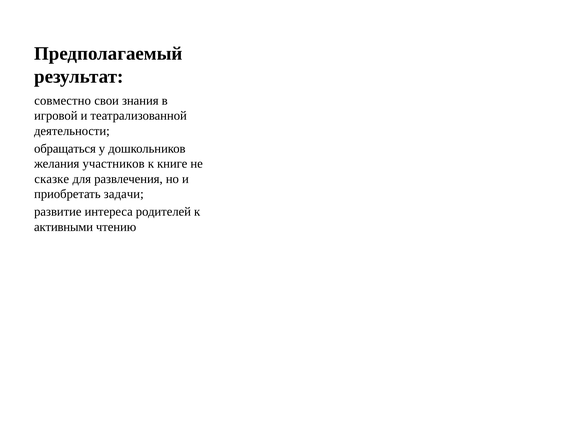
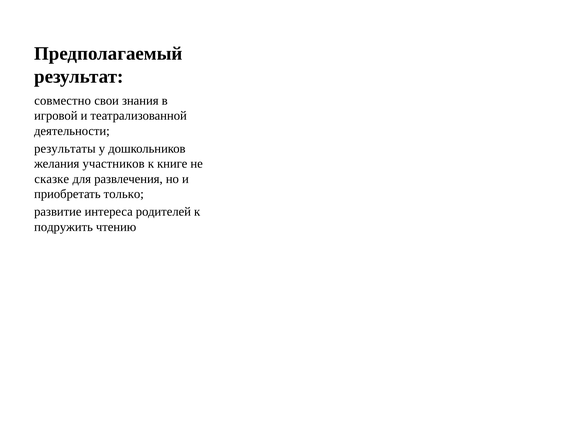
обращаться: обращаться -> результаты
задачи: задачи -> только
активными: активными -> подружить
